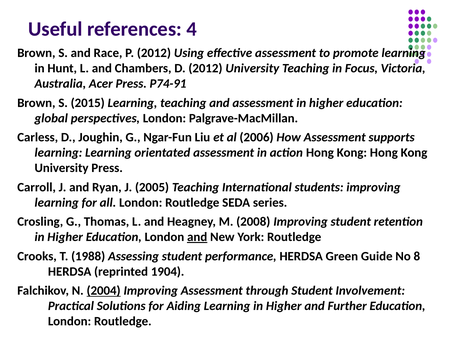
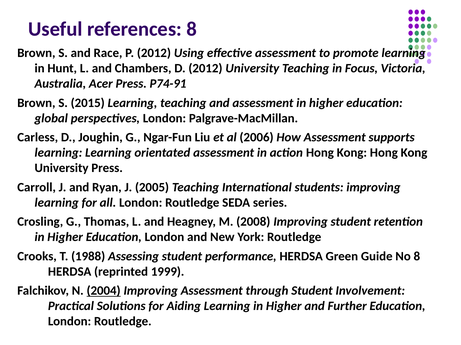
references 4: 4 -> 8
and at (197, 238) underline: present -> none
1904: 1904 -> 1999
